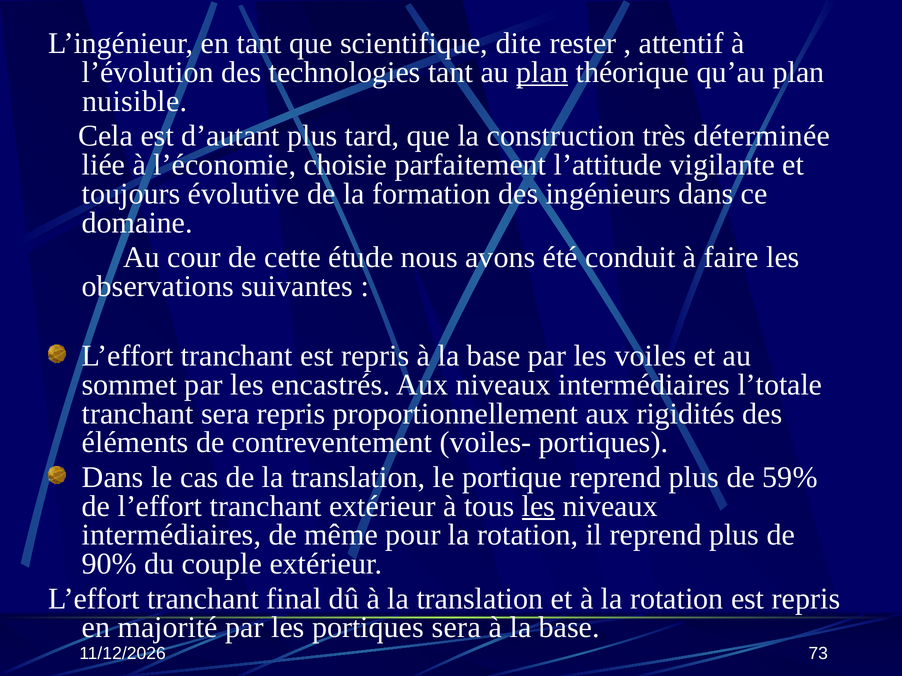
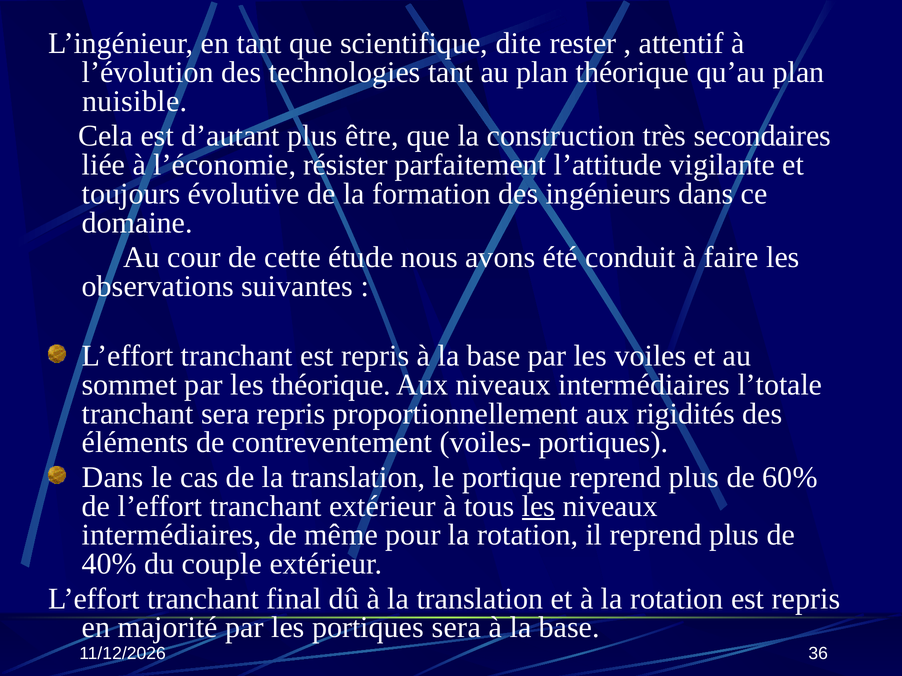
plan at (542, 72) underline: present -> none
tard: tard -> être
déterminée: déterminée -> secondaires
choisie: choisie -> résister
les encastrés: encastrés -> théorique
59%: 59% -> 60%
90%: 90% -> 40%
73: 73 -> 36
